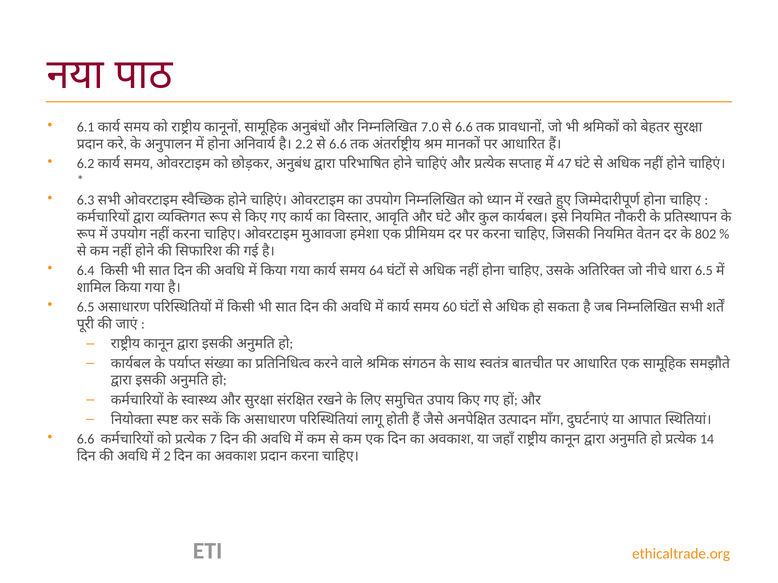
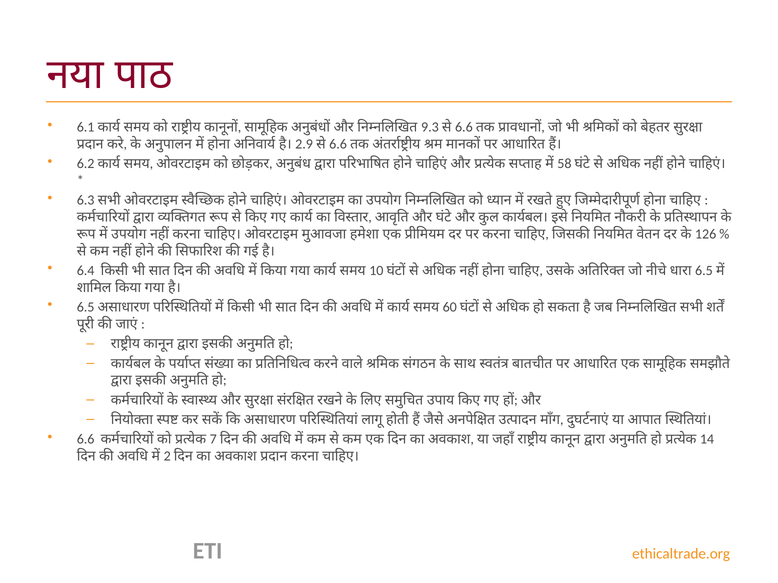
7.0: 7.0 -> 9.3
2.2: 2.2 -> 2.9
47: 47 -> 58
802: 802 -> 126
64: 64 -> 10
